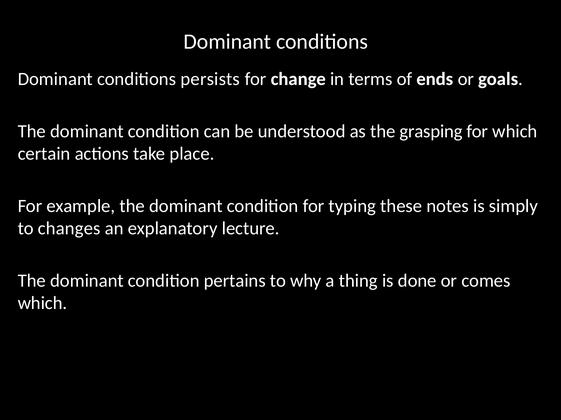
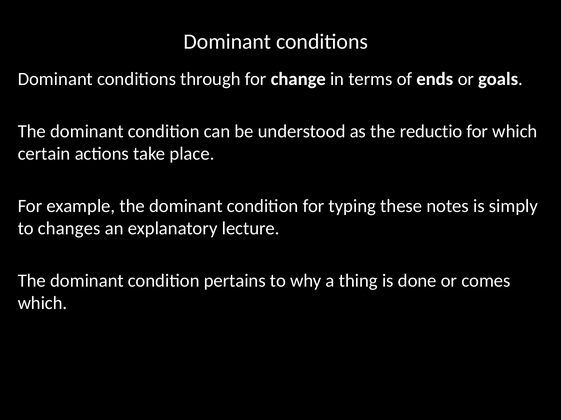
persists: persists -> through
grasping: grasping -> reductio
